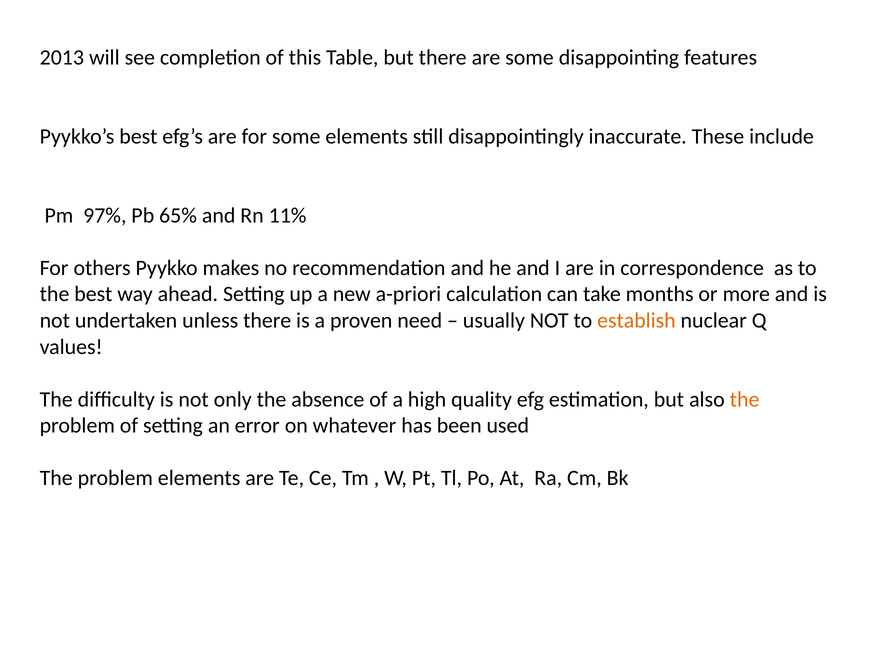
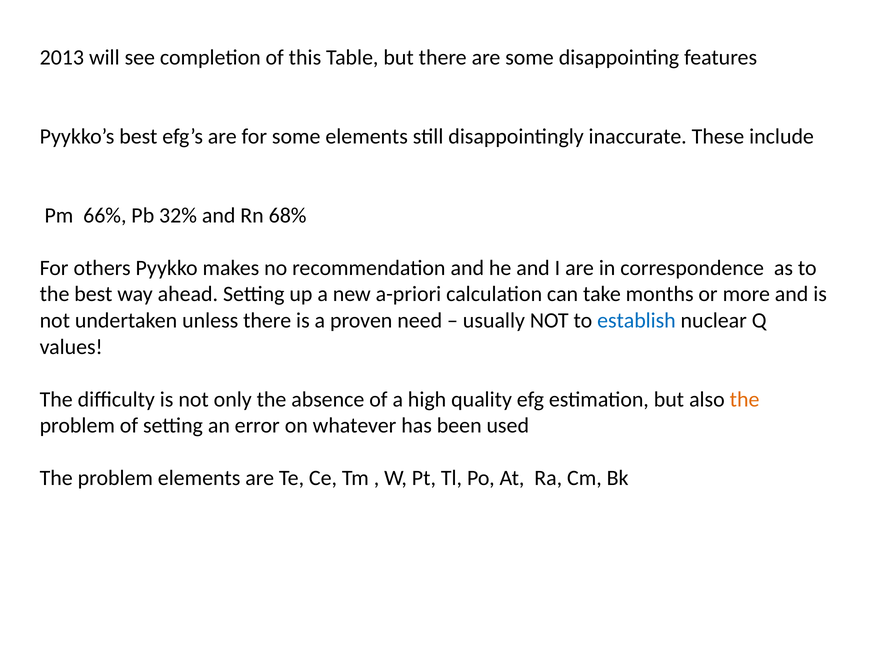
97%: 97% -> 66%
65%: 65% -> 32%
11%: 11% -> 68%
establish colour: orange -> blue
